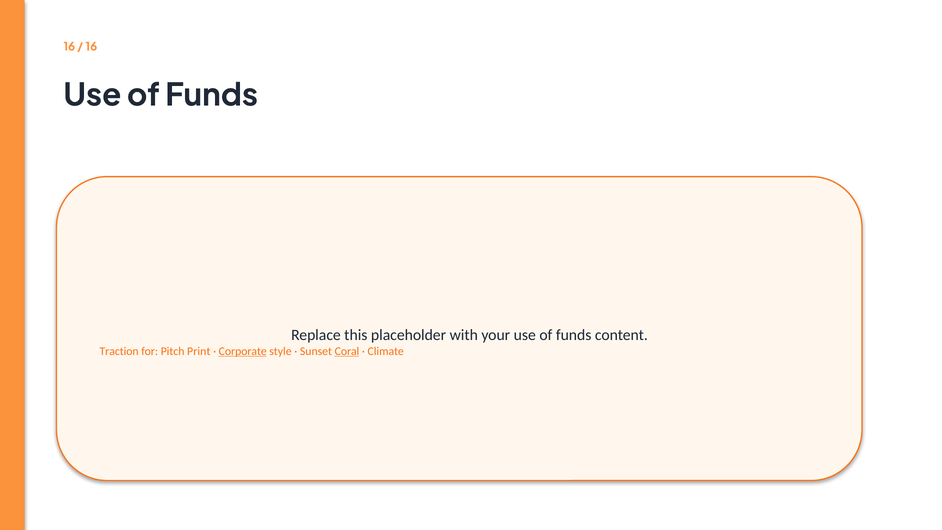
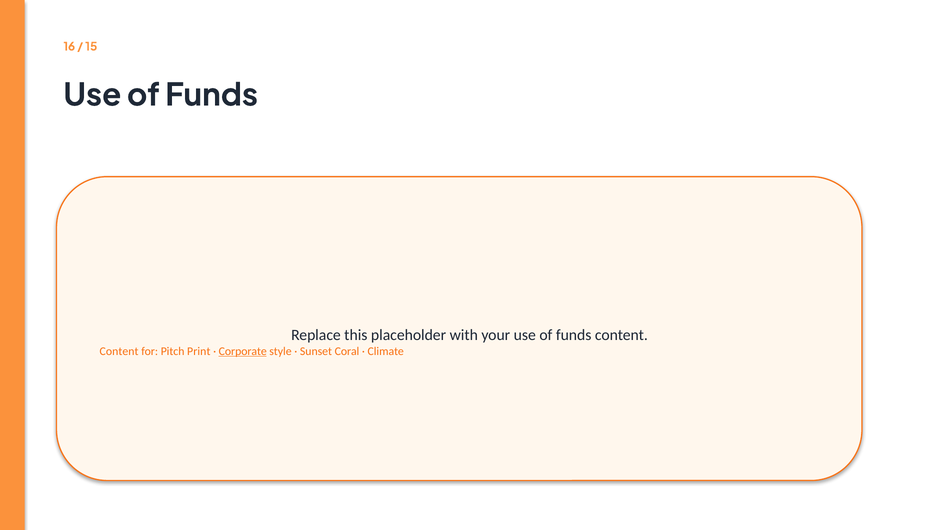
16 at (91, 47): 16 -> 15
Traction at (119, 351): Traction -> Content
Coral underline: present -> none
